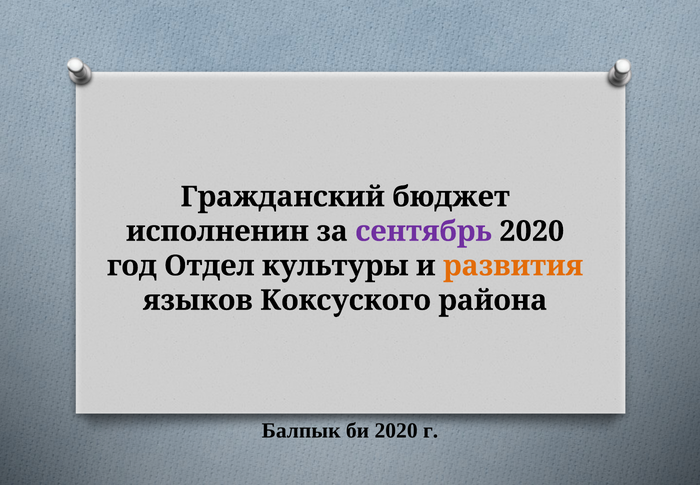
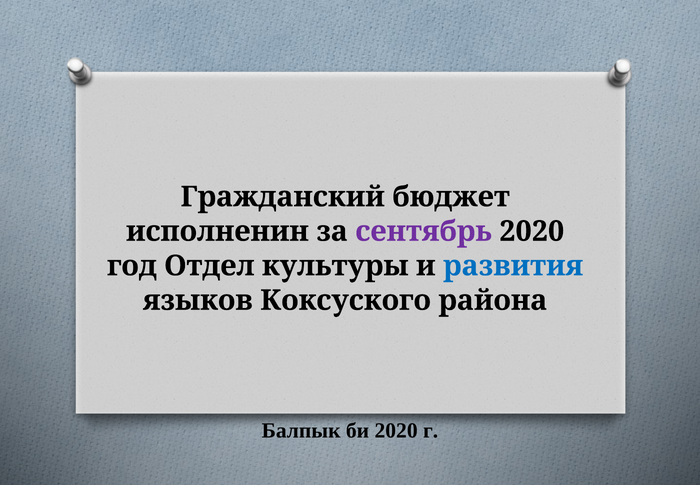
развития colour: orange -> blue
